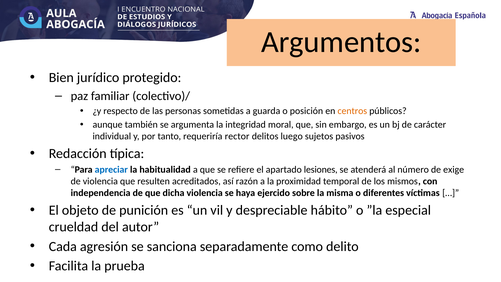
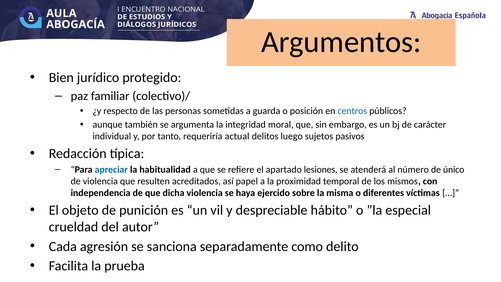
centros colour: orange -> blue
rector: rector -> actual
exige: exige -> único
razón: razón -> papel
